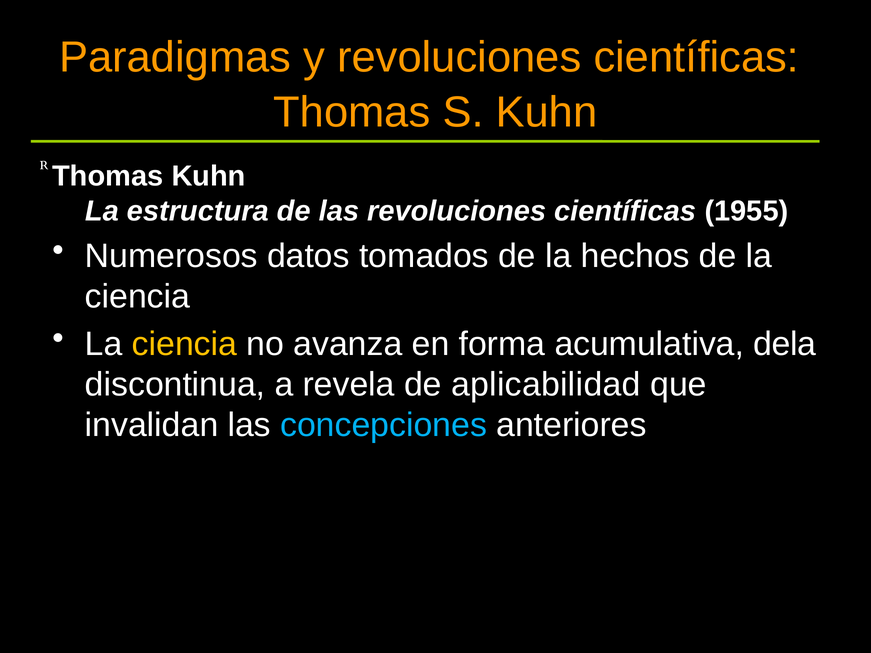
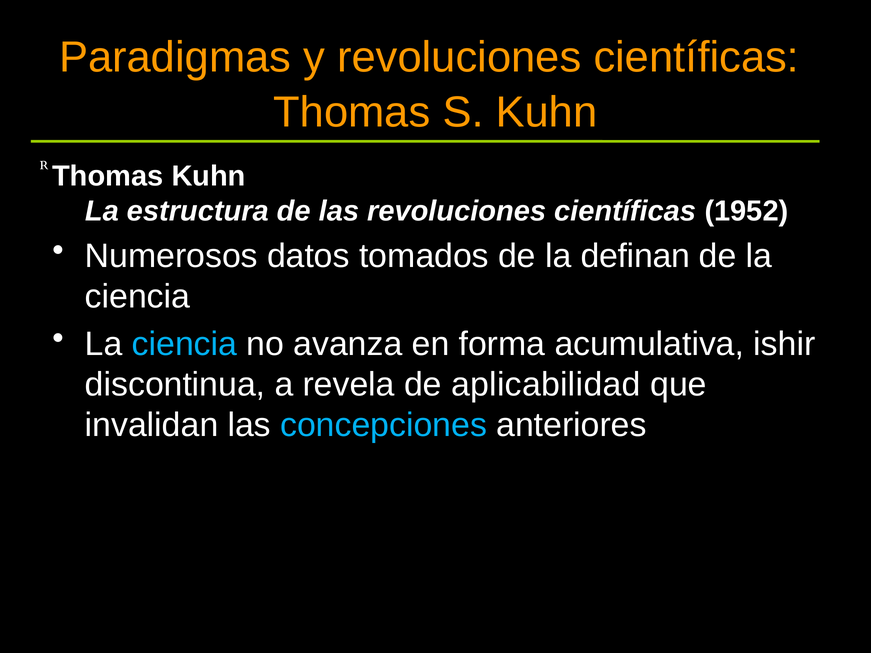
1955: 1955 -> 1952
hechos: hechos -> definan
ciencia at (184, 344) colour: yellow -> light blue
dela: dela -> ishir
